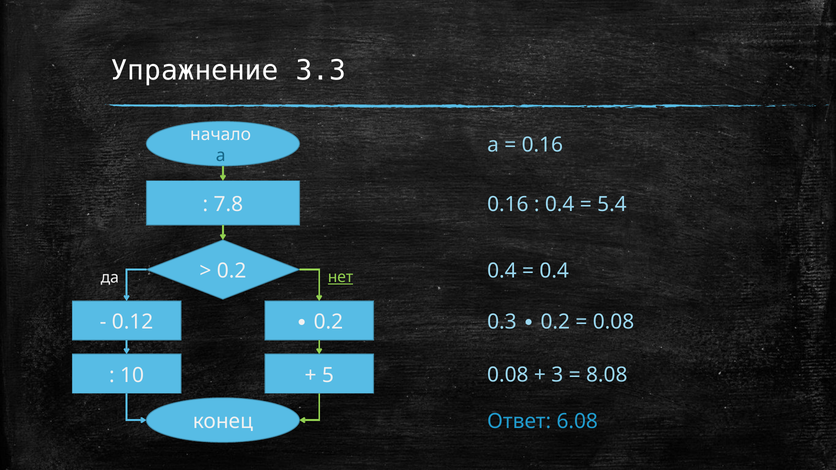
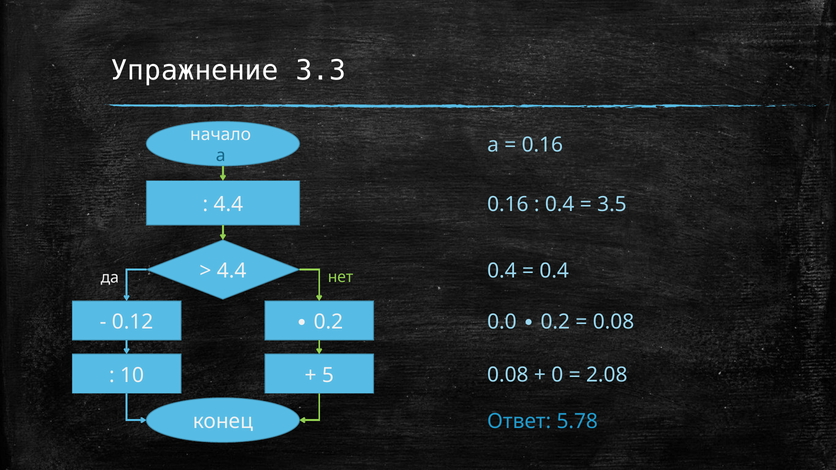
5.4: 5.4 -> 3.5
7.8 at (228, 205): 7.8 -> 4.4
0.2 at (232, 271): 0.2 -> 4.4
нет underline: present -> none
0.3: 0.3 -> 0.0
3: 3 -> 0
8.08: 8.08 -> 2.08
6.08: 6.08 -> 5.78
